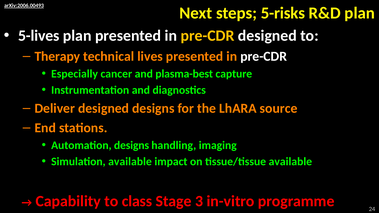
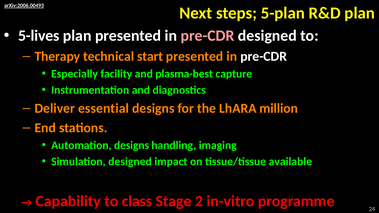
5-risks: 5-risks -> 5-plan
pre-CDR at (207, 36) colour: yellow -> pink
lives: lives -> start
cancer: cancer -> facility
Deliver designed: designed -> essential
source: source -> million
Simulation available: available -> designed
3: 3 -> 2
